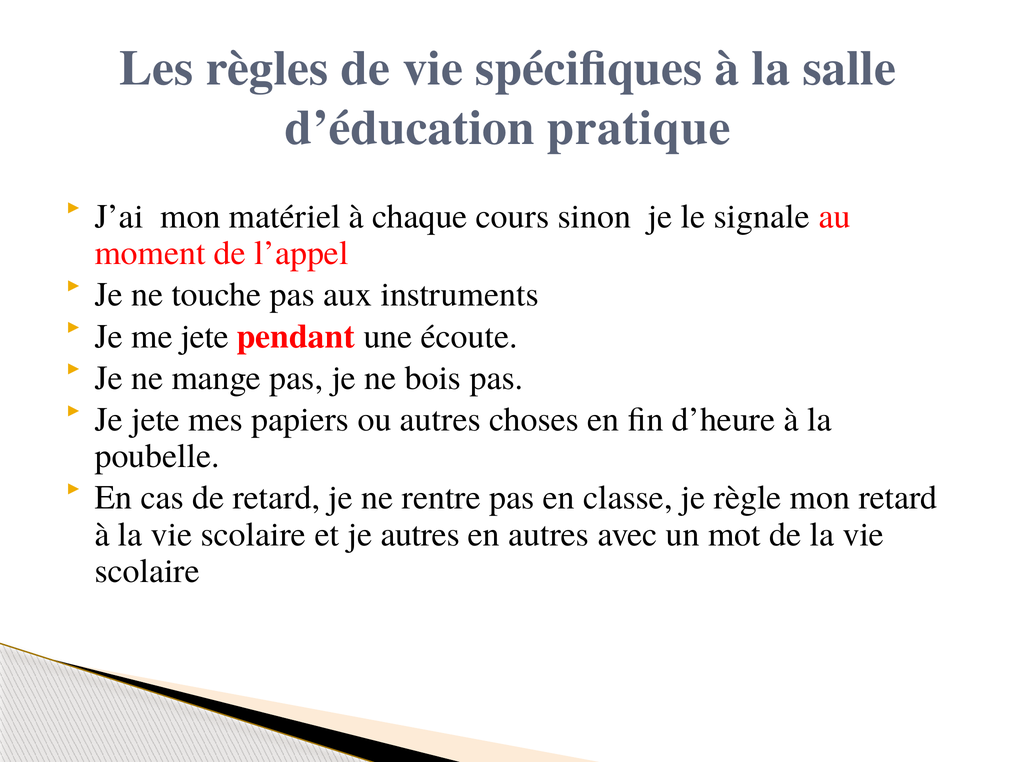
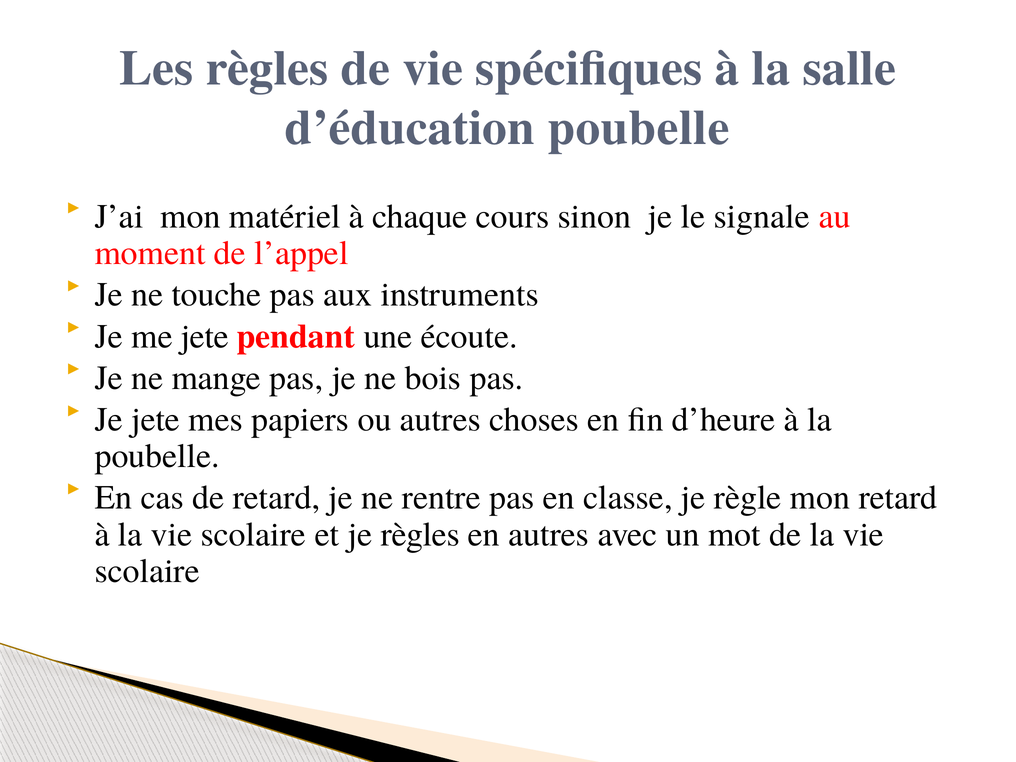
d’éducation pratique: pratique -> poubelle
je autres: autres -> règles
